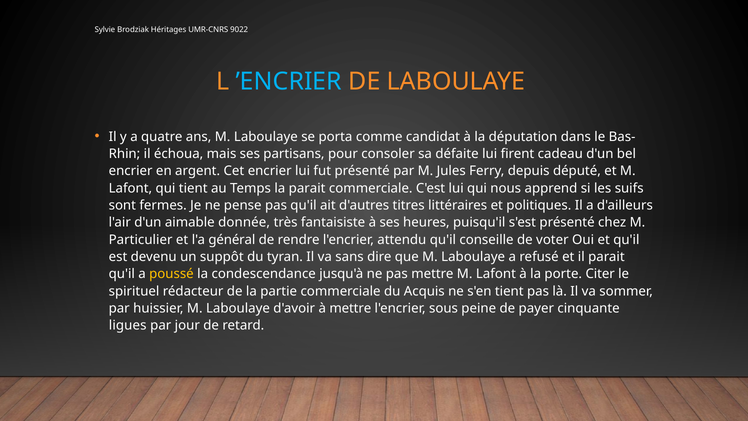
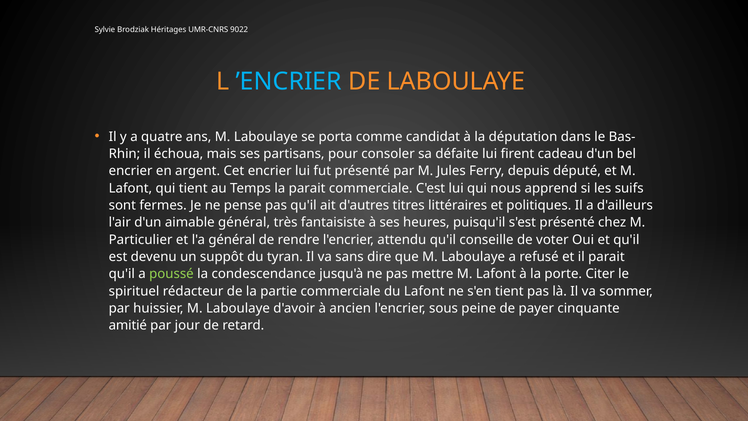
aimable donnée: donnée -> général
poussé colour: yellow -> light green
du Acquis: Acquis -> Lafont
à mettre: mettre -> ancien
ligues: ligues -> amitié
